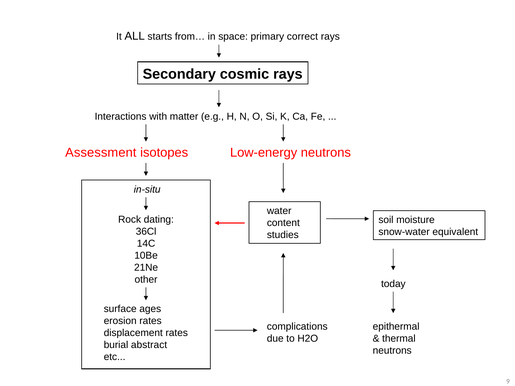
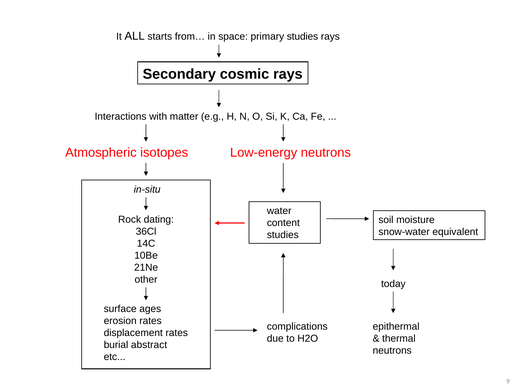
primary correct: correct -> studies
Assessment: Assessment -> Atmospheric
